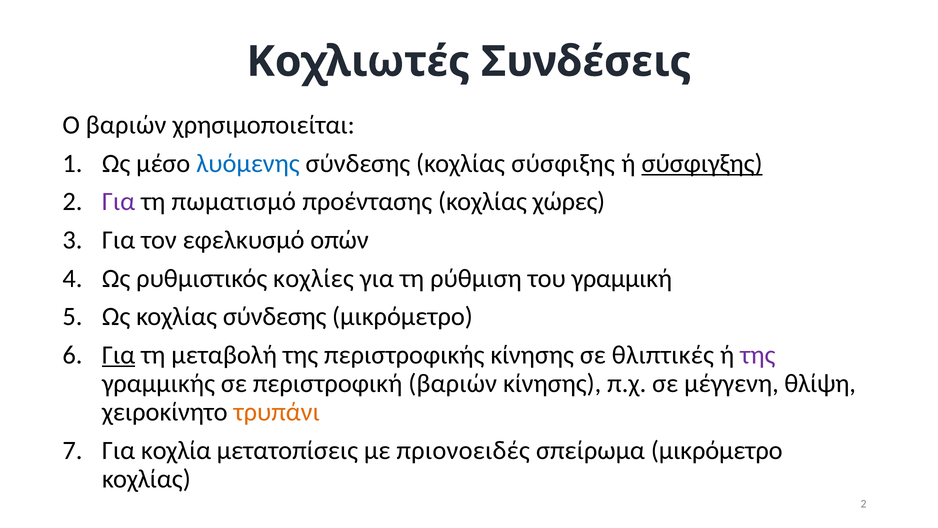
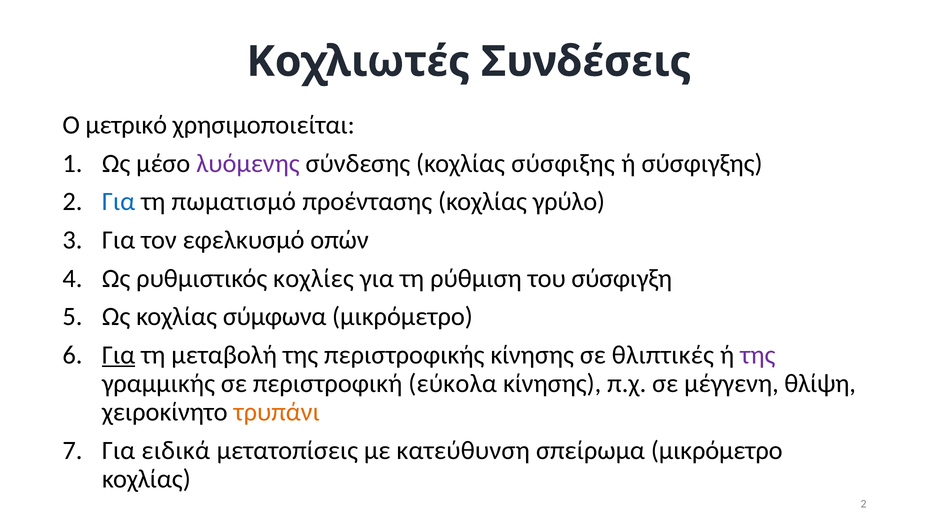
Ο βαριών: βαριών -> μετρικό
λυόμενης colour: blue -> purple
σύσφιγξης underline: present -> none
Για at (119, 201) colour: purple -> blue
χώρες: χώρες -> γρύλο
γραμμική: γραμμική -> σύσφιγξη
κοχλίας σύνδεσης: σύνδεσης -> σύμφωνα
περιστροφική βαριών: βαριών -> εύκολα
κοχλία: κοχλία -> ειδικά
πριονοειδές: πριονοειδές -> κατεύθυνση
